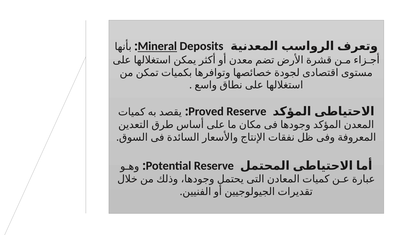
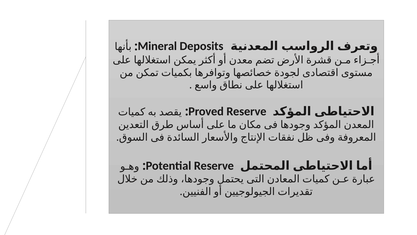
Mineral underline: present -> none
